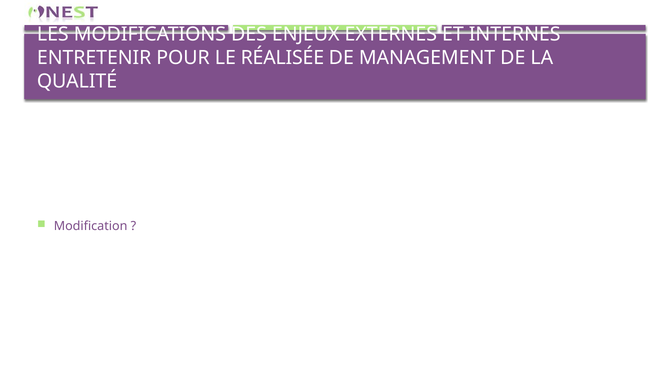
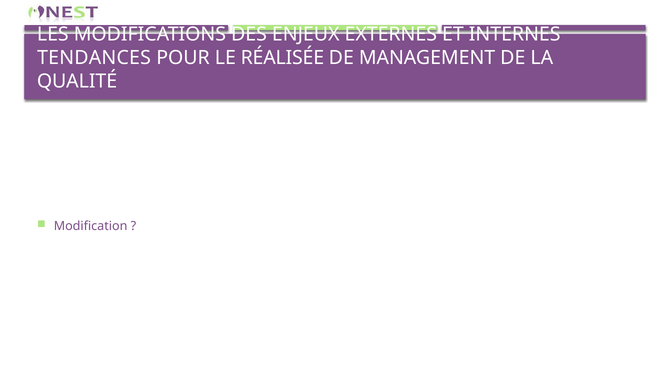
ENTRETENIR: ENTRETENIR -> TENDANCES
